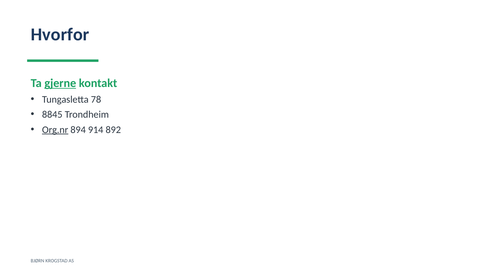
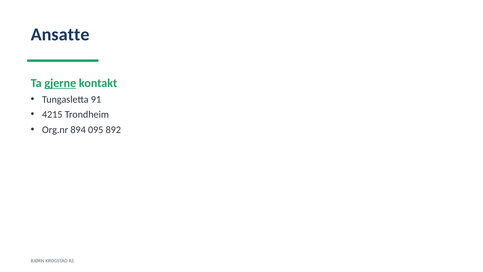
Hvorfor: Hvorfor -> Ansatte
78: 78 -> 91
8845: 8845 -> 4215
Org.nr underline: present -> none
914: 914 -> 095
